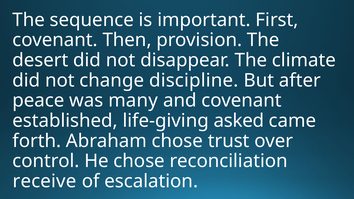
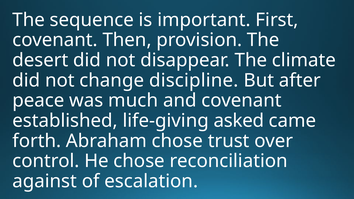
many: many -> much
receive: receive -> against
